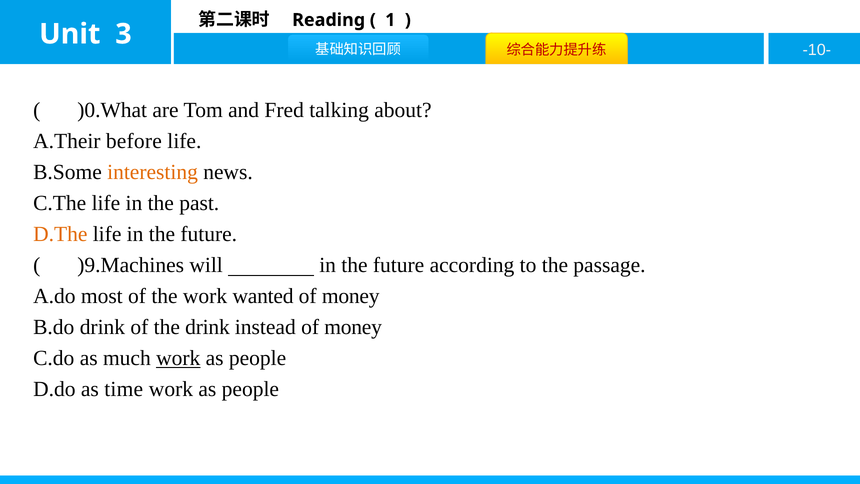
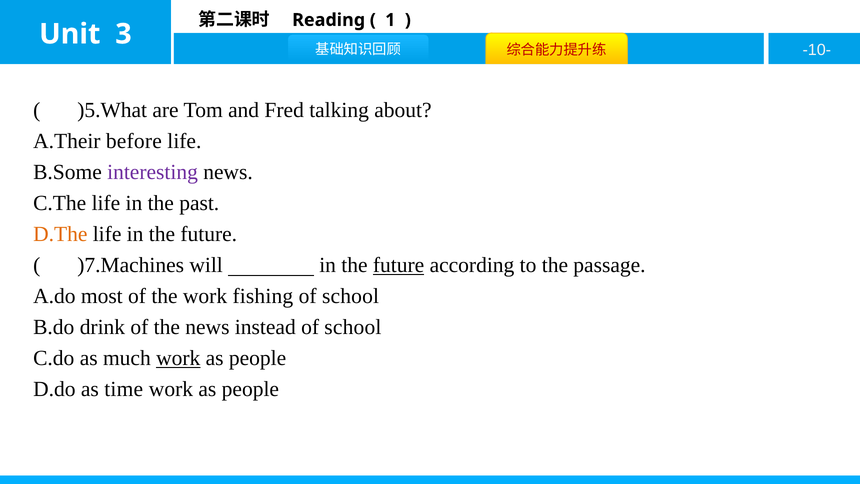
)0.What: )0.What -> )5.What
interesting colour: orange -> purple
)9.Machines: )9.Machines -> )7.Machines
future at (399, 265) underline: none -> present
wanted: wanted -> fishing
money at (351, 296): money -> school
the drink: drink -> news
instead of money: money -> school
